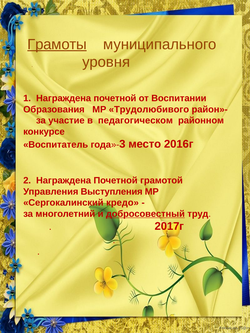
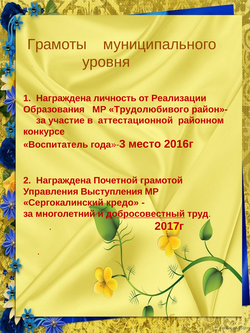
Грамоты underline: present -> none
1 Награждена почетной: почетной -> личность
Воспитании: Воспитании -> Реализации
педагогическом: педагогическом -> аттестационной
